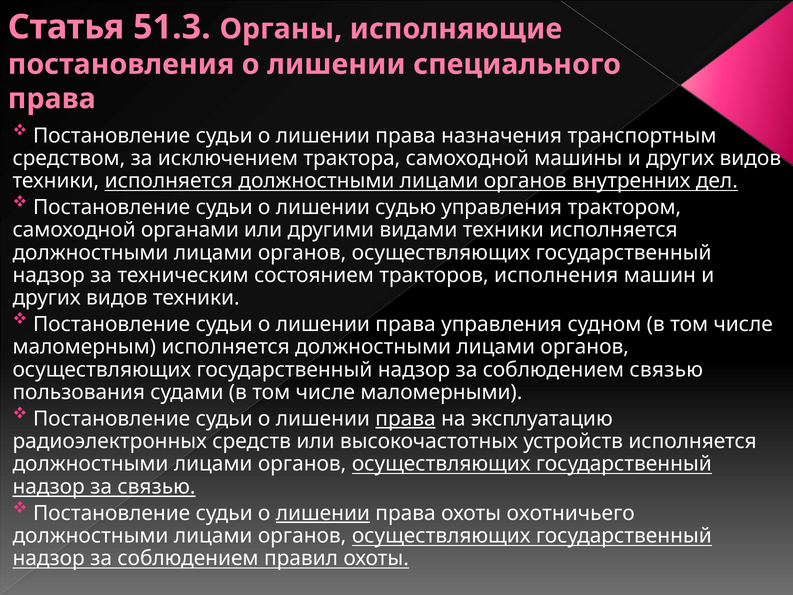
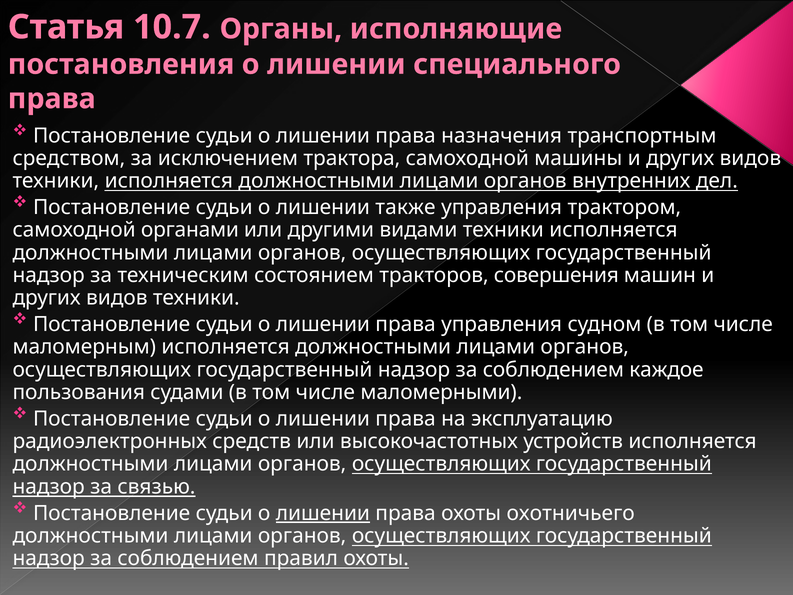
51.3: 51.3 -> 10.7
судью: судью -> также
исполнения: исполнения -> совершения
соблюдением связью: связью -> каждое
права at (406, 419) underline: present -> none
